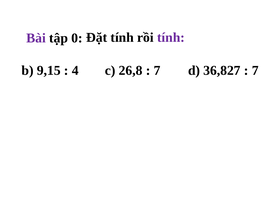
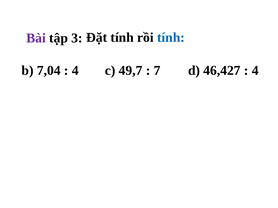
0: 0 -> 3
tính at (171, 38) colour: purple -> blue
9,15: 9,15 -> 7,04
26,8: 26,8 -> 49,7
36,827: 36,827 -> 46,427
7 at (255, 71): 7 -> 4
